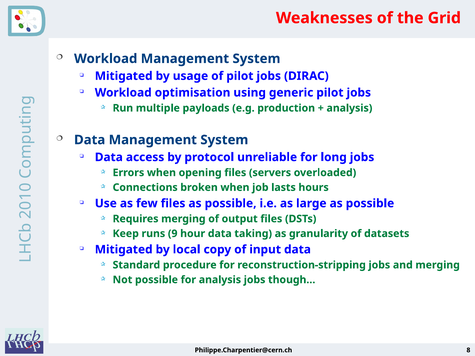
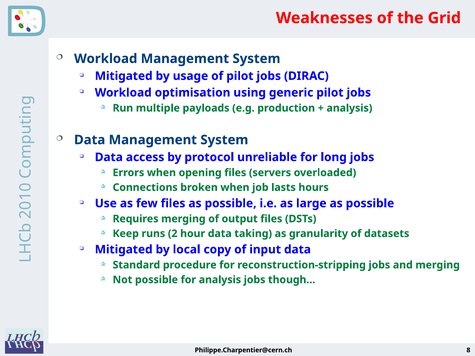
runs 9: 9 -> 2
